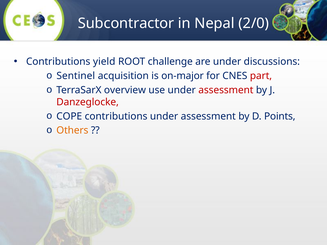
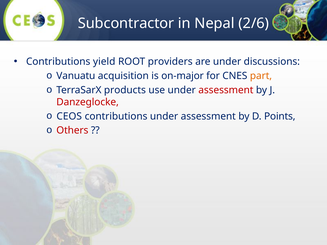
2/0: 2/0 -> 2/6
challenge: challenge -> providers
Sentinel: Sentinel -> Vanuatu
part colour: red -> orange
overview: overview -> products
COPE: COPE -> CEOS
Others colour: orange -> red
